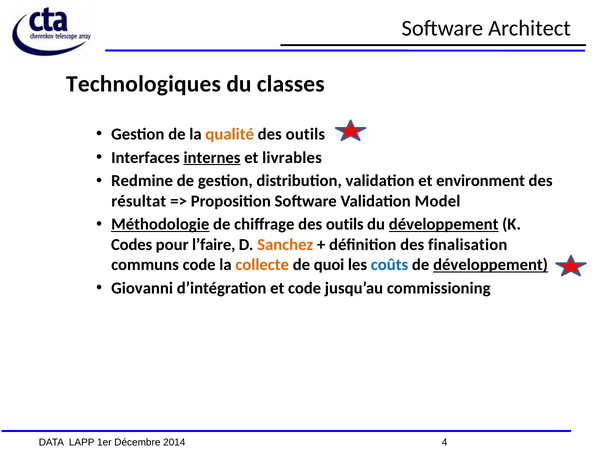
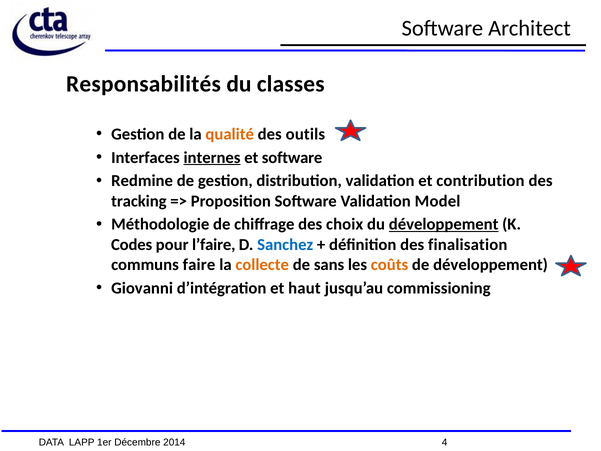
Technologiques: Technologiques -> Responsabilités
et livrables: livrables -> software
environment: environment -> contribution
résultat: résultat -> tracking
Méthodologie underline: present -> none
chiffrage des outils: outils -> choix
Sanchez colour: orange -> blue
communs code: code -> faire
quoi: quoi -> sans
coûts colour: blue -> orange
développement at (491, 264) underline: present -> none
et code: code -> haut
